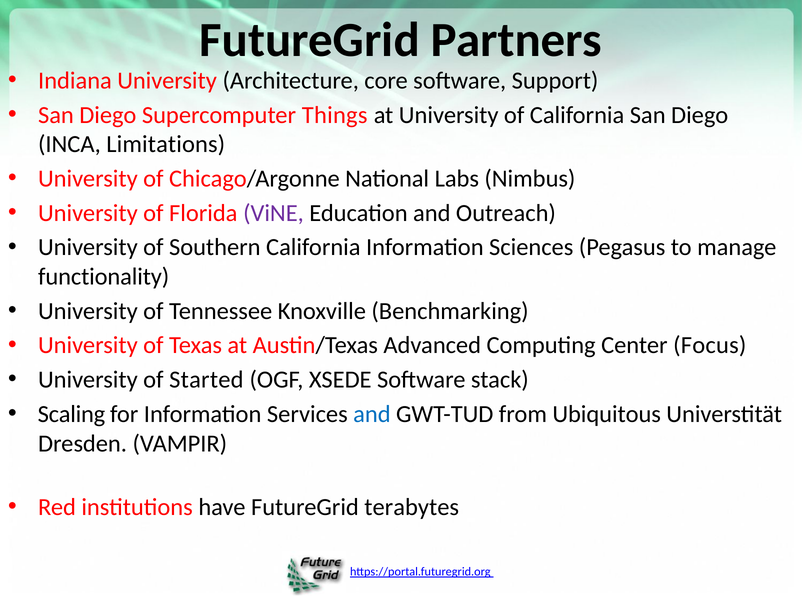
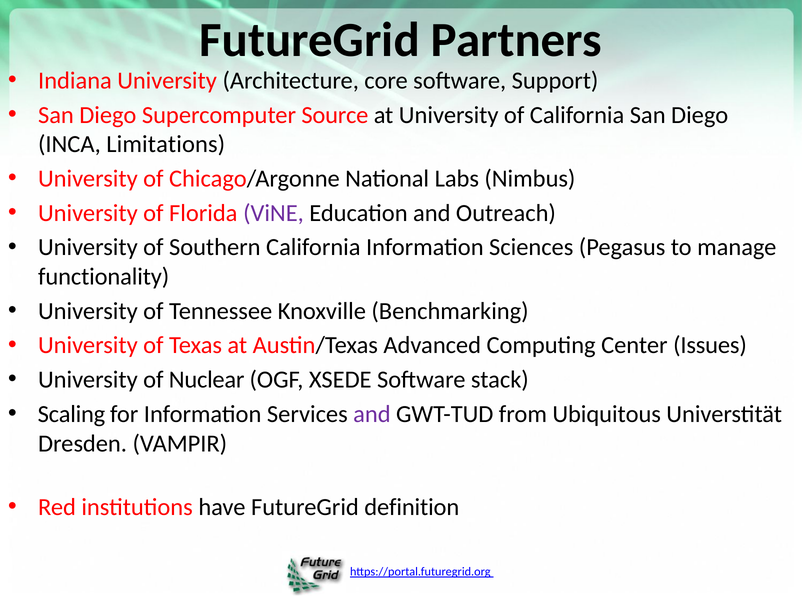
Things: Things -> Source
Focus: Focus -> Issues
Started: Started -> Nuclear
and at (372, 414) colour: blue -> purple
terabytes: terabytes -> definition
